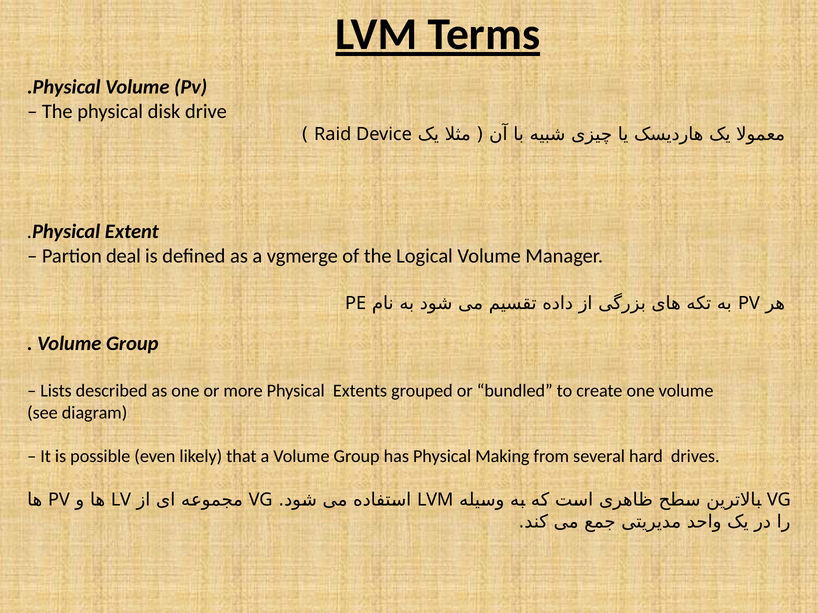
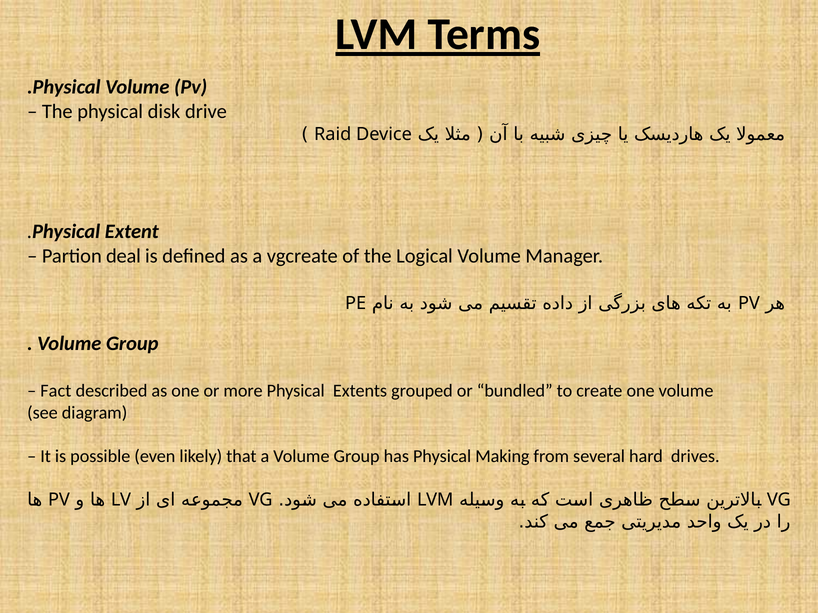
vgmerge: vgmerge -> vgcreate
Lists: Lists -> Fact
